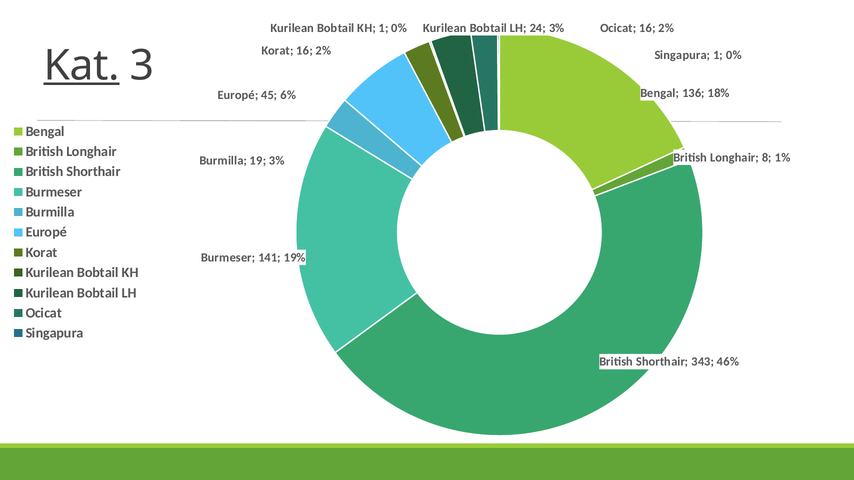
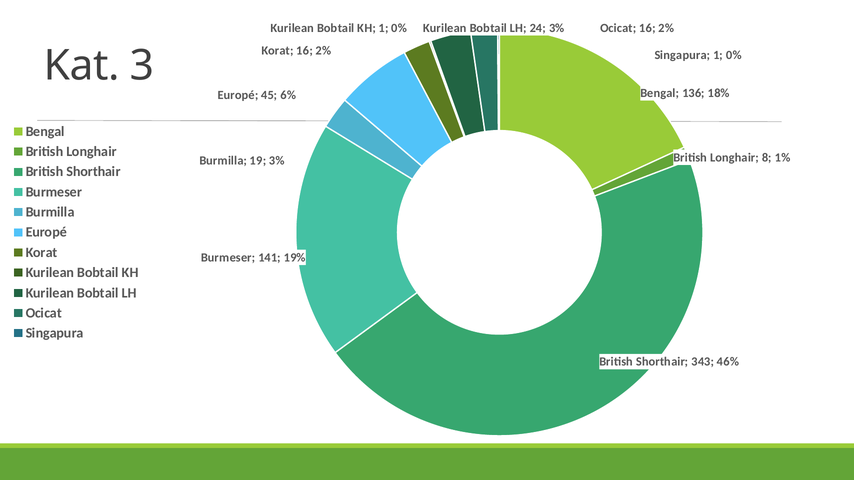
Kat underline: present -> none
